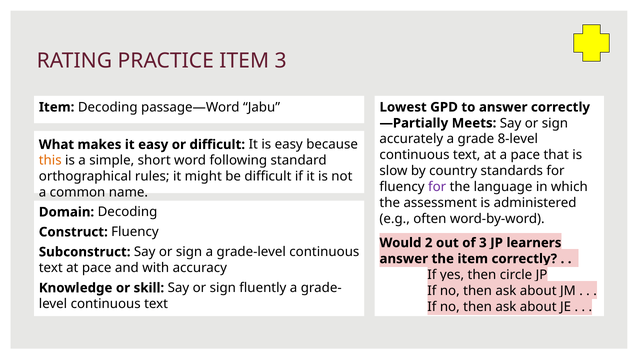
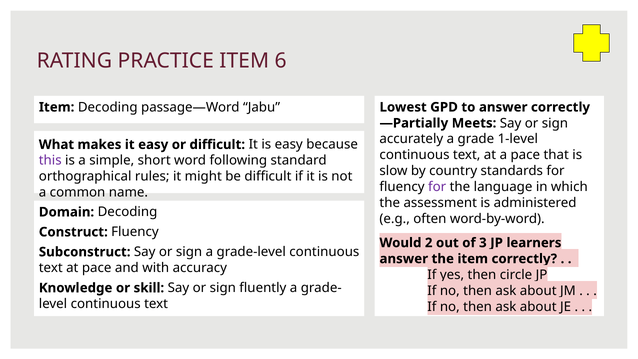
ITEM 3: 3 -> 6
8-level: 8-level -> 1-level
this colour: orange -> purple
